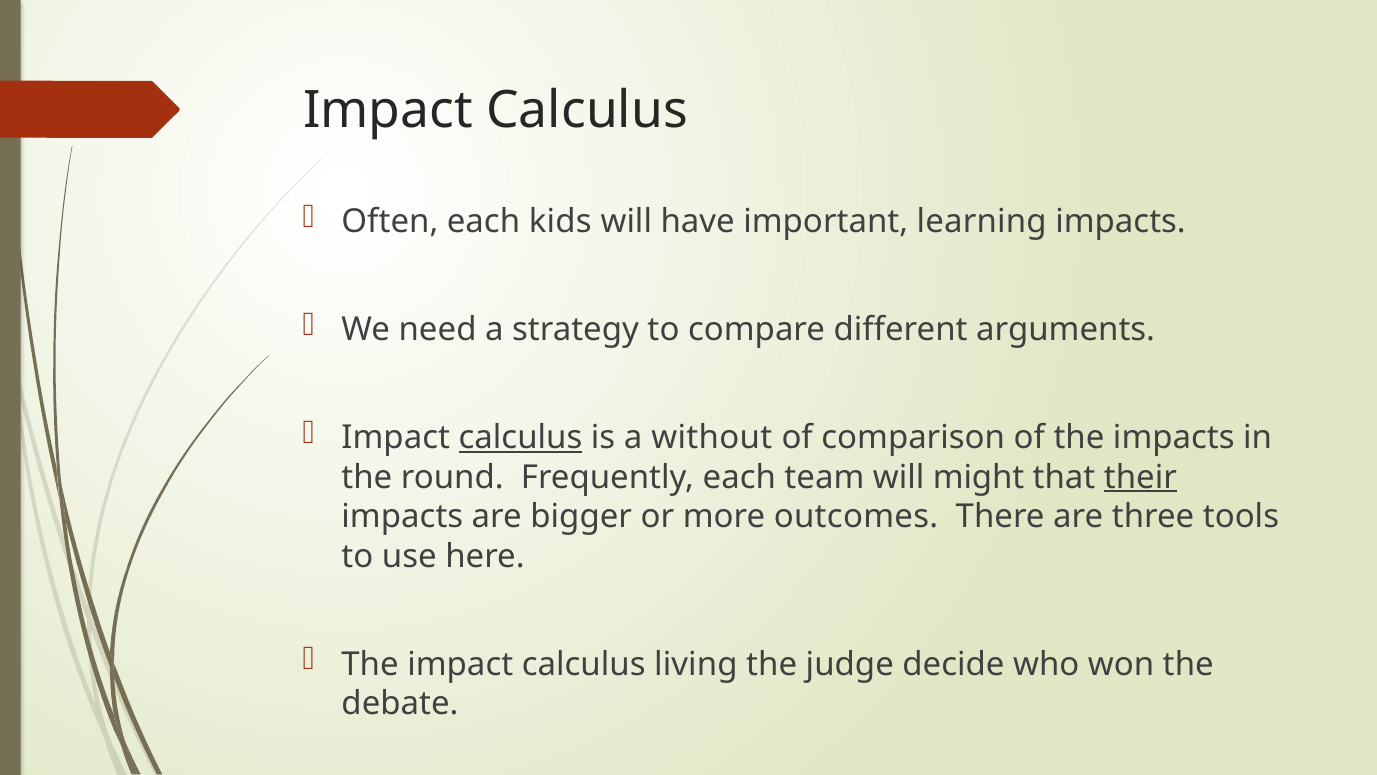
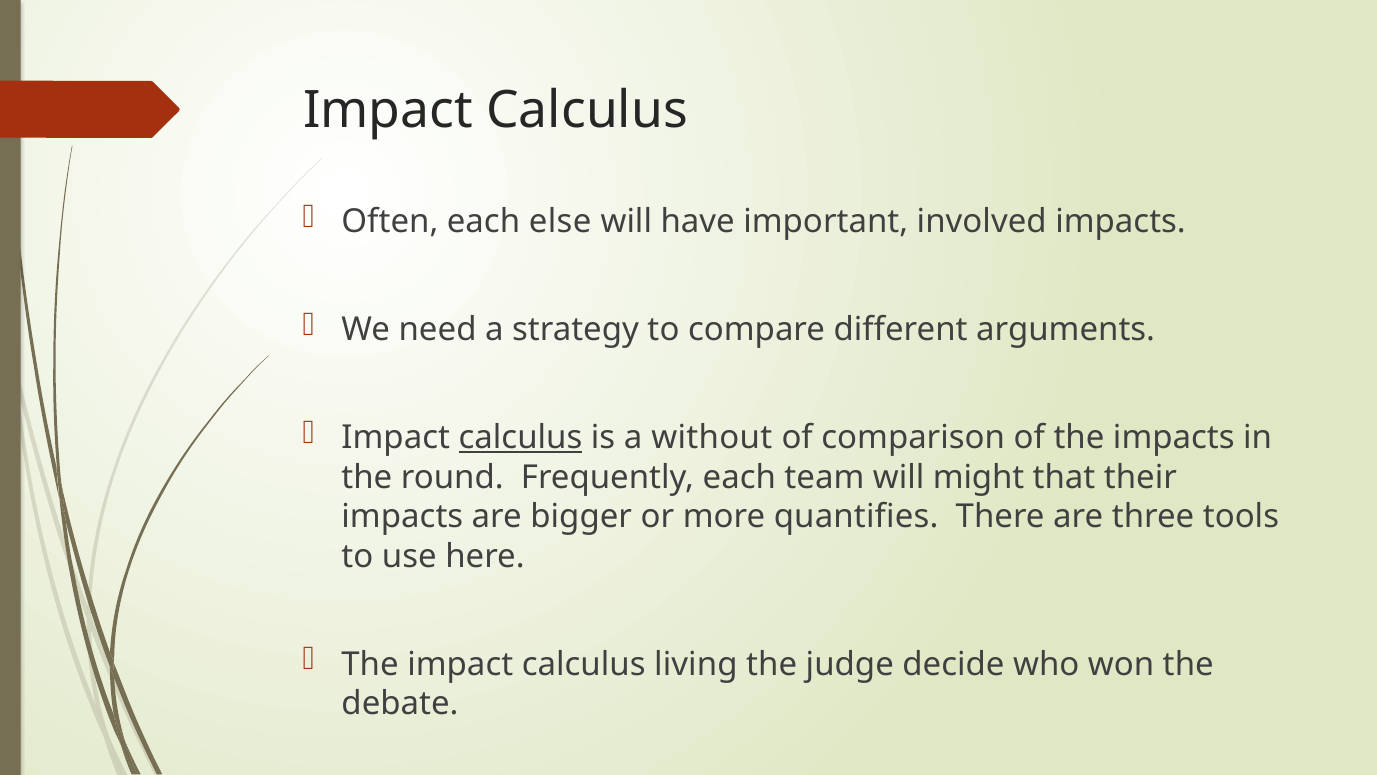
kids: kids -> else
learning: learning -> involved
their underline: present -> none
outcomes: outcomes -> quantifies
